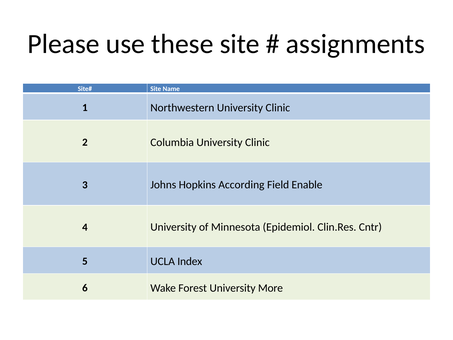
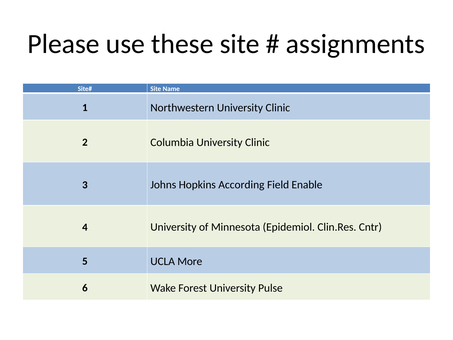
Index: Index -> More
More: More -> Pulse
